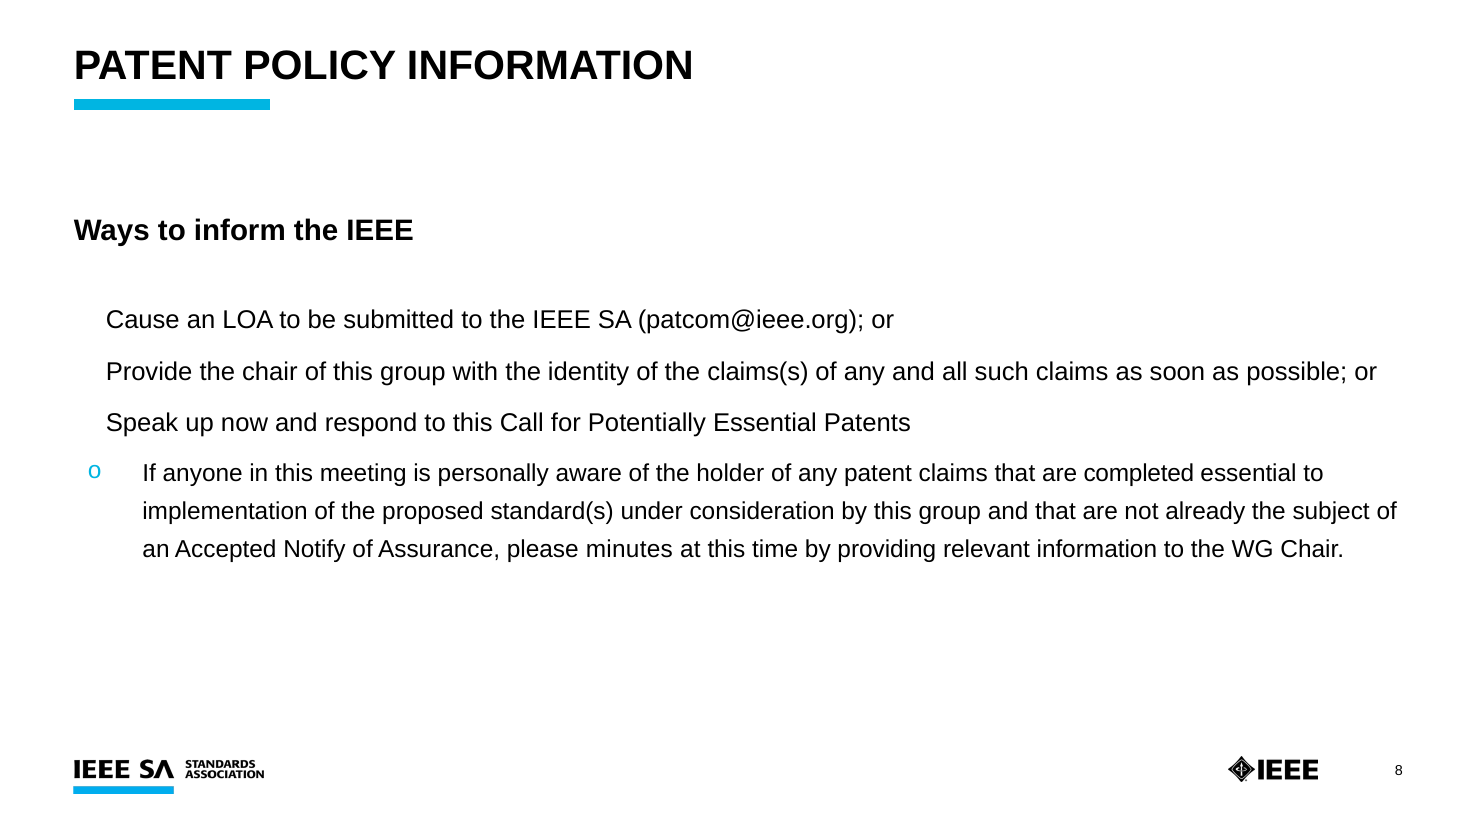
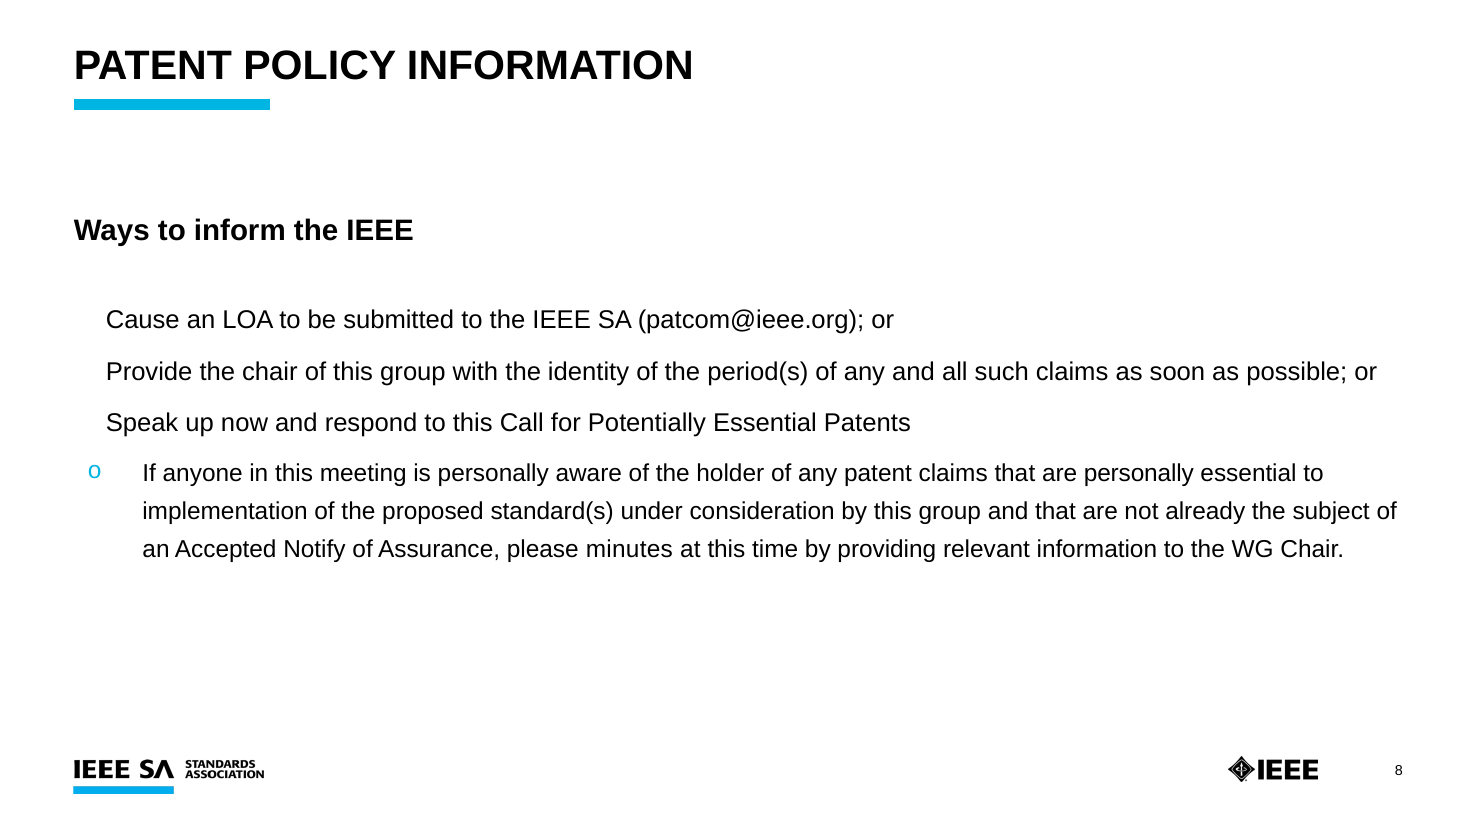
claims(s: claims(s -> period(s
are completed: completed -> personally
